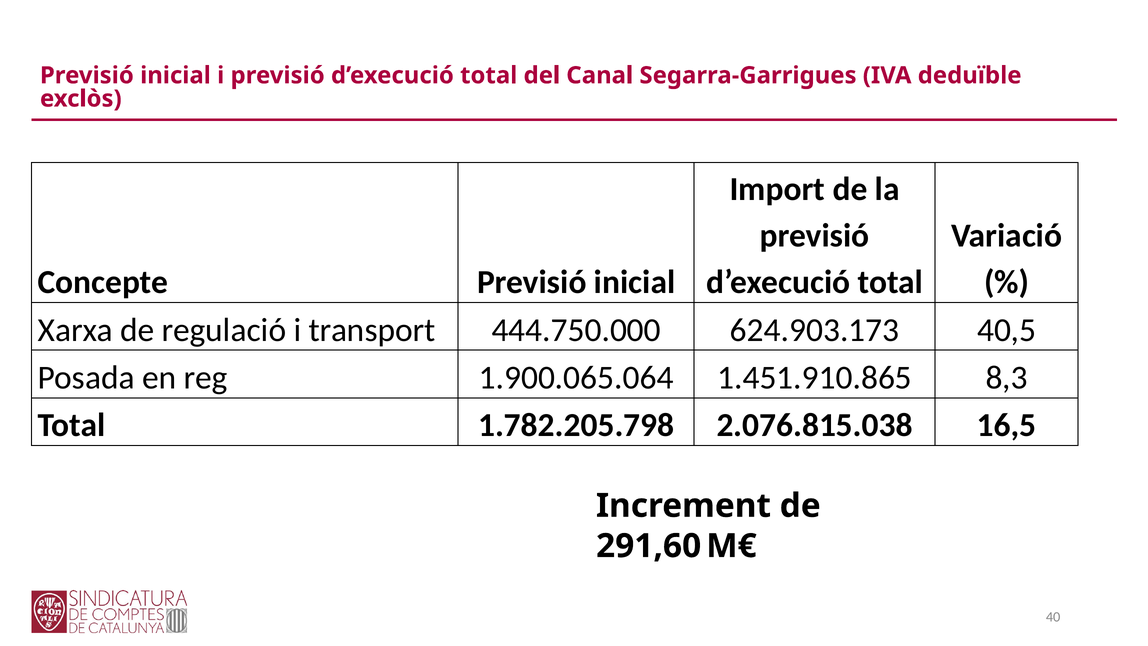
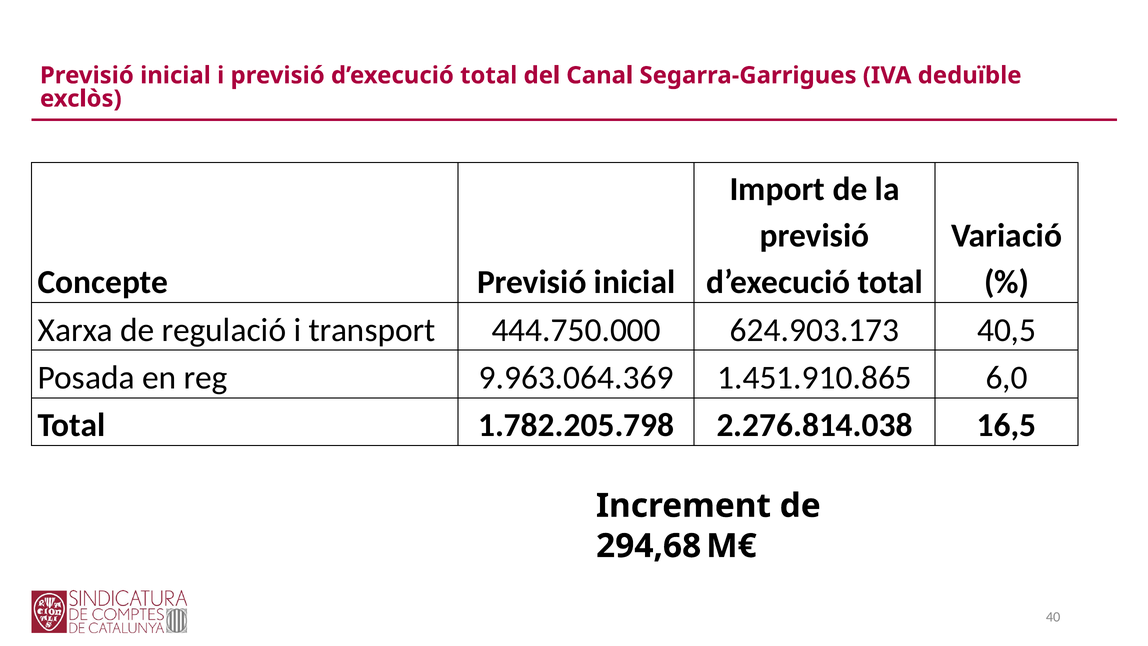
1.900.065.064: 1.900.065.064 -> 9.963.064.369
8,3: 8,3 -> 6,0
2.076.815.038: 2.076.815.038 -> 2.276.814.038
291,60: 291,60 -> 294,68
